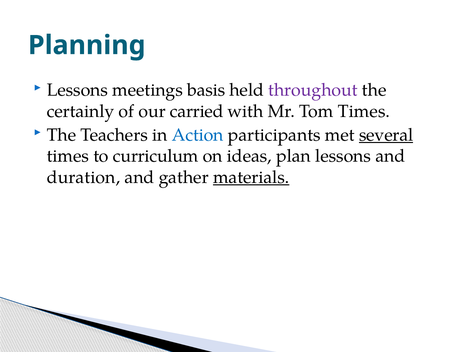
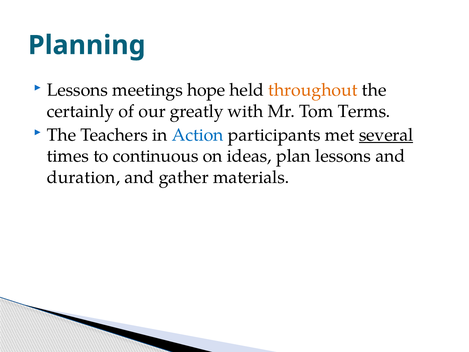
basis: basis -> hope
throughout colour: purple -> orange
carried: carried -> greatly
Tom Times: Times -> Terms
curriculum: curriculum -> continuous
materials underline: present -> none
